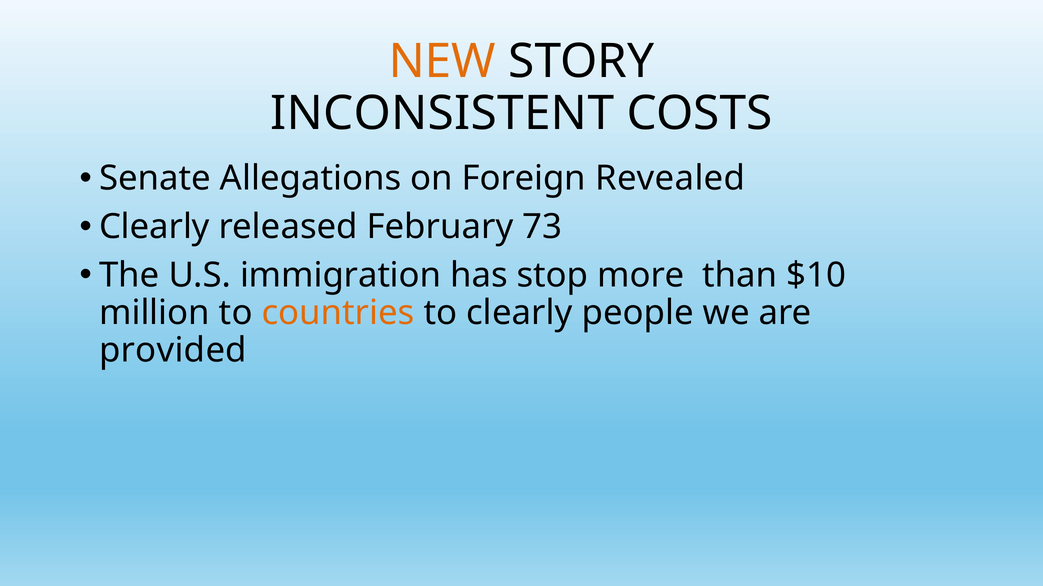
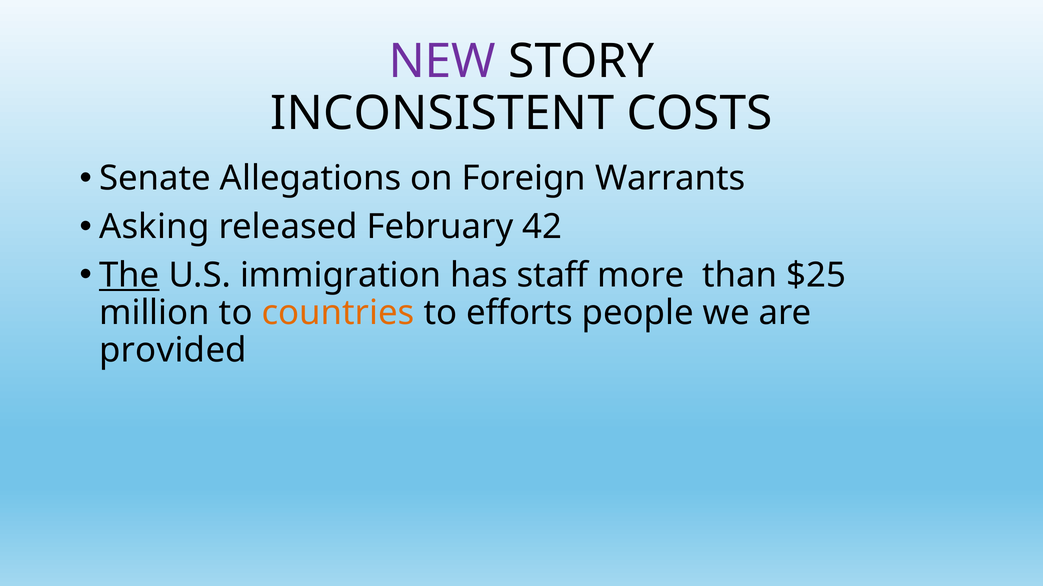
NEW colour: orange -> purple
Revealed: Revealed -> Warrants
Clearly at (154, 227): Clearly -> Asking
73: 73 -> 42
The underline: none -> present
stop: stop -> staff
$10: $10 -> $25
to clearly: clearly -> efforts
